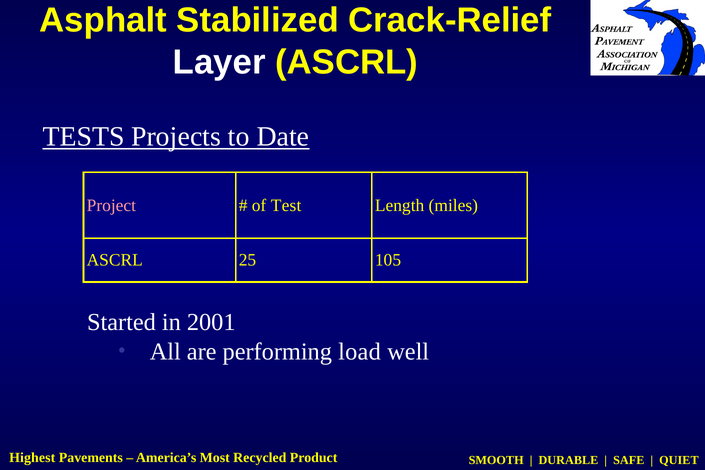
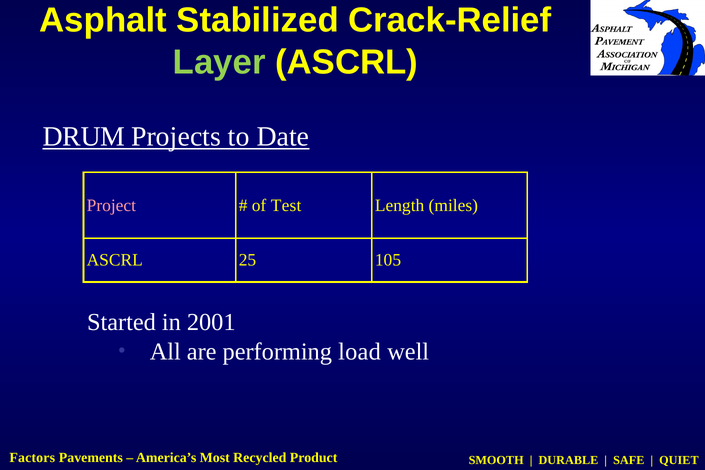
Layer colour: white -> light green
TESTS: TESTS -> DRUM
Highest: Highest -> Factors
